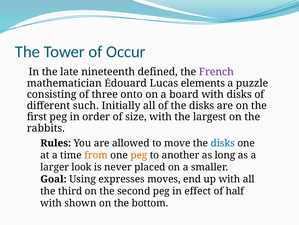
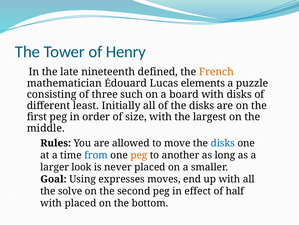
Occur: Occur -> Henry
French colour: purple -> orange
onto: onto -> such
such: such -> least
rabbits: rabbits -> middle
from colour: orange -> blue
third: third -> solve
with shown: shown -> placed
